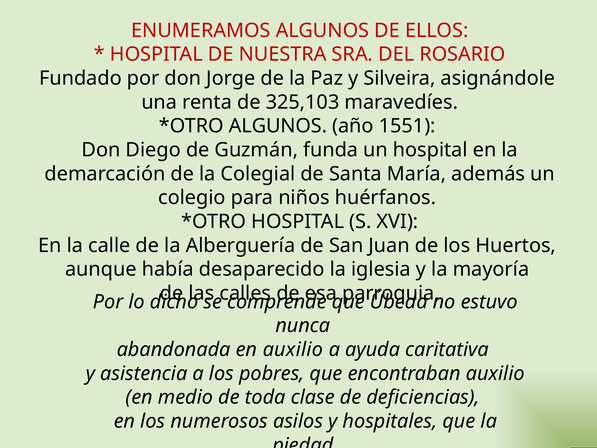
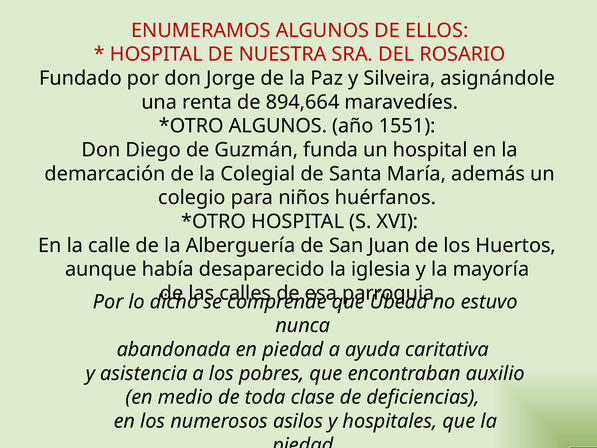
325,103: 325,103 -> 894,664
en auxilio: auxilio -> piedad
